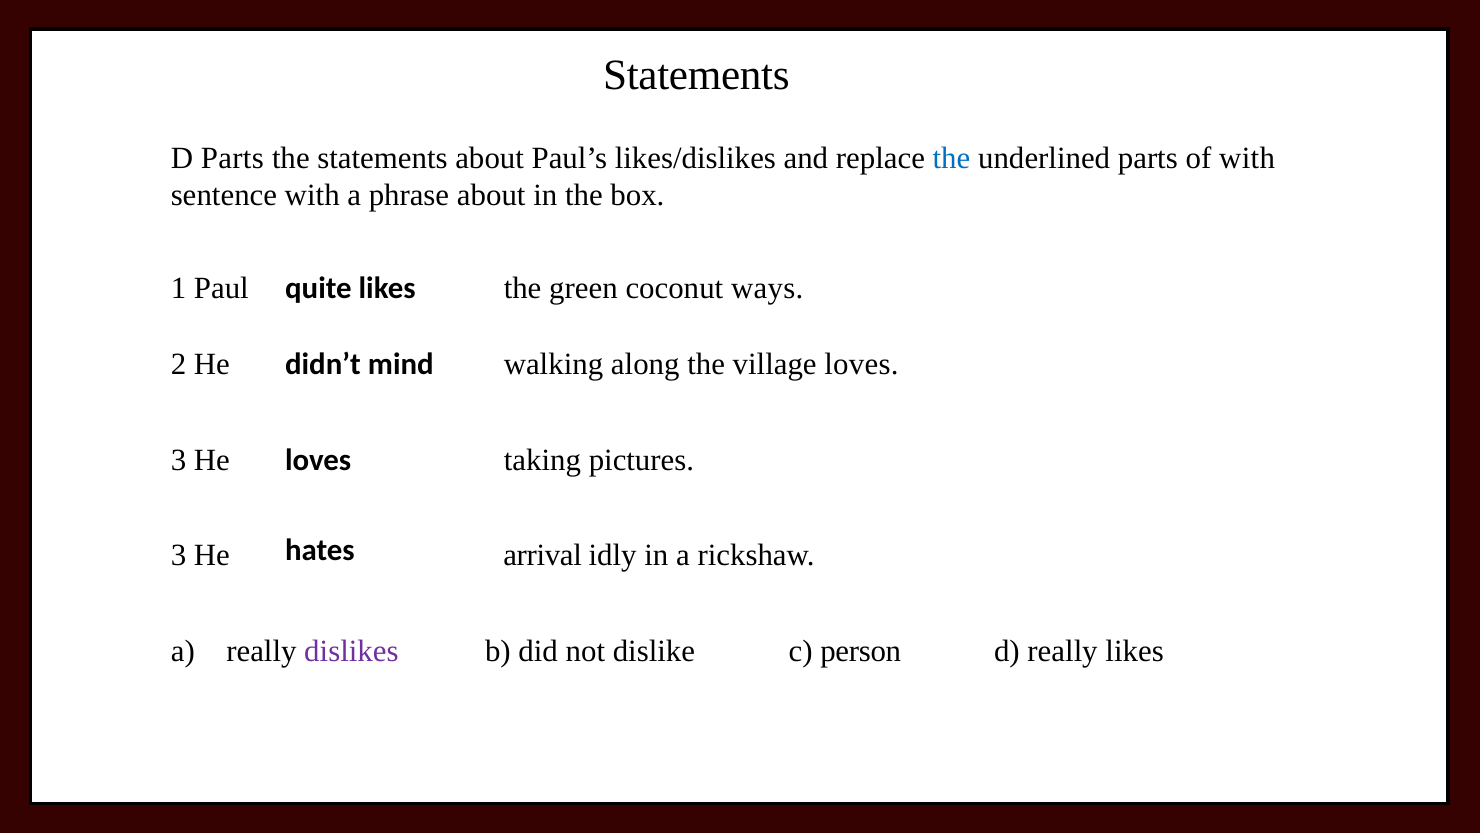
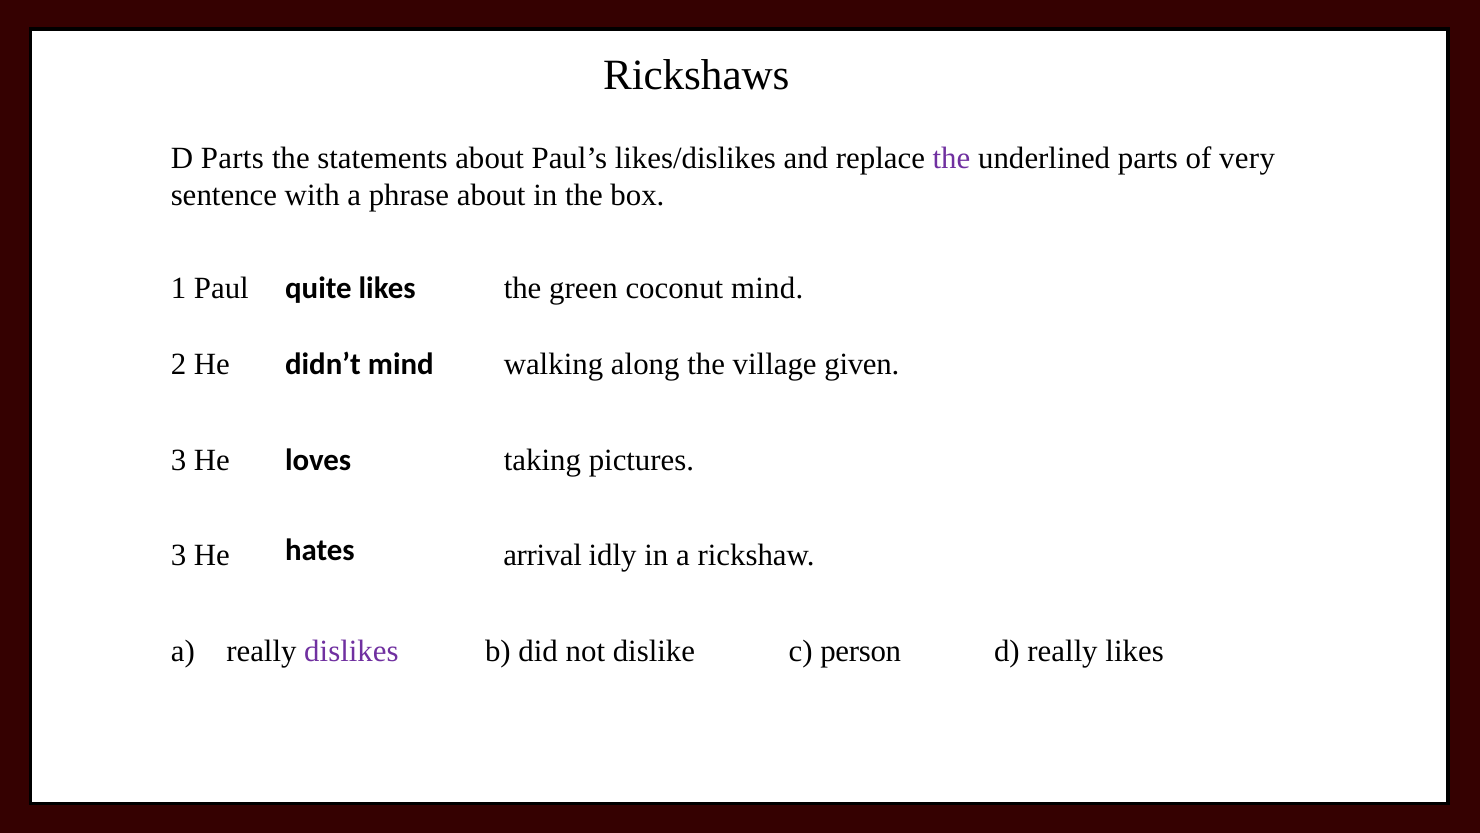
Statements at (696, 75): Statements -> Rickshaws
the at (952, 158) colour: blue -> purple
of with: with -> very
coconut ways: ways -> mind
village loves: loves -> given
